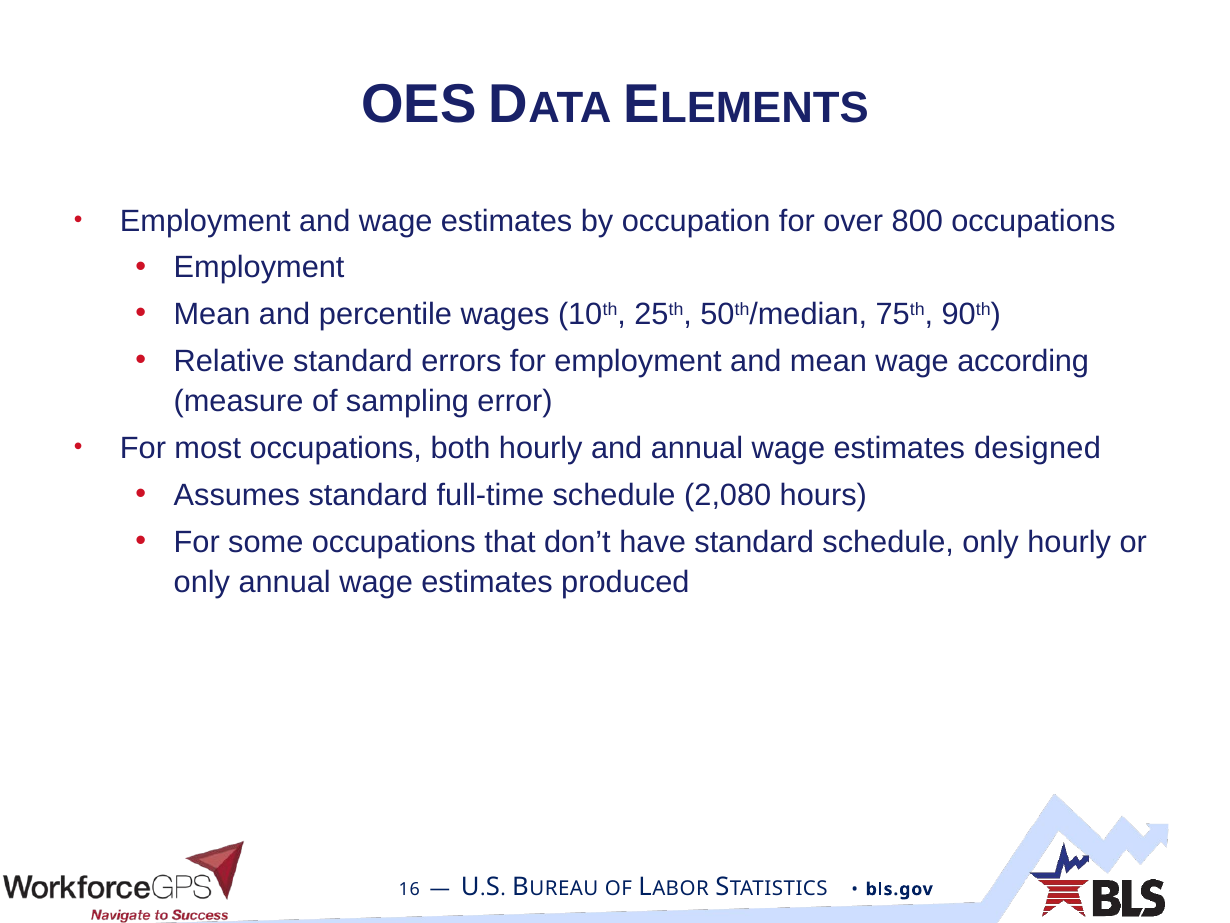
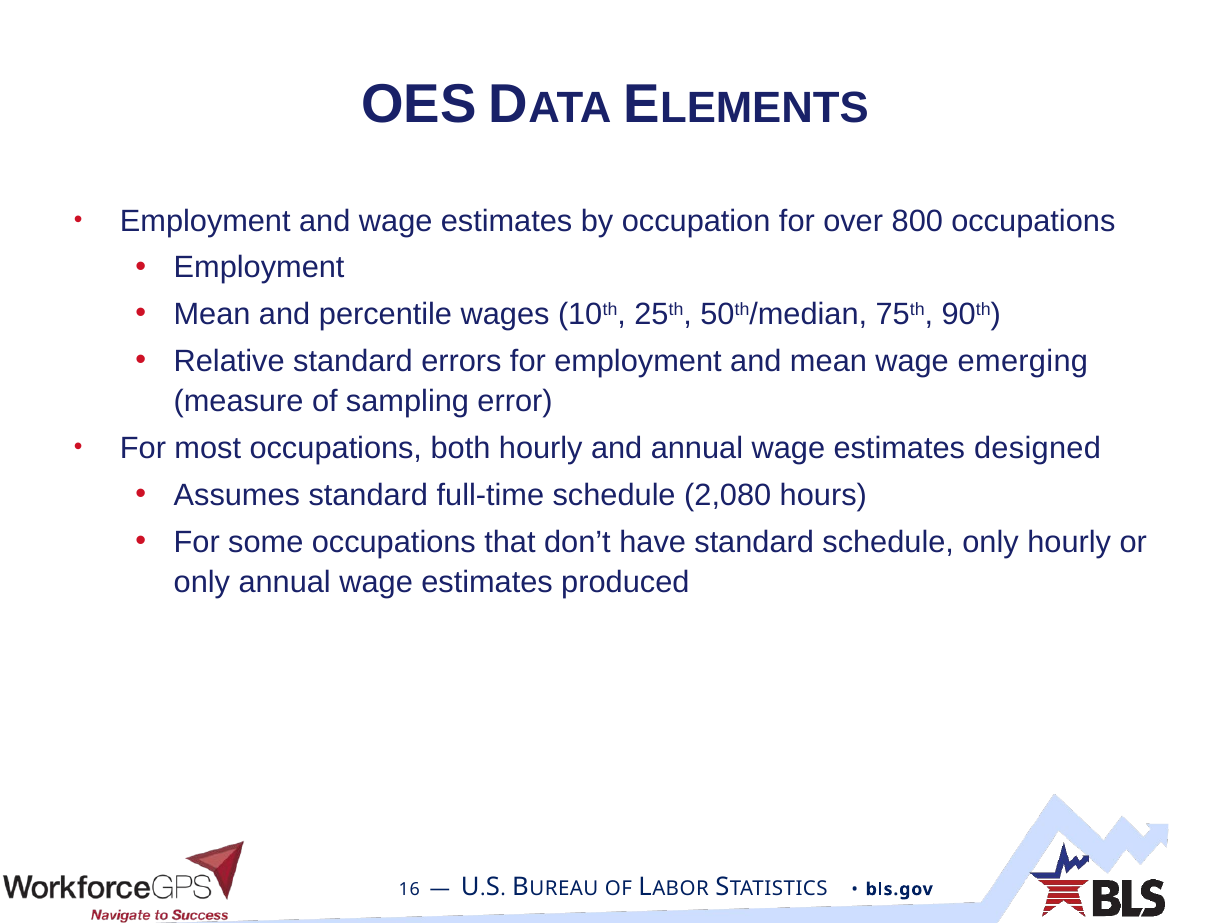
according: according -> emerging
